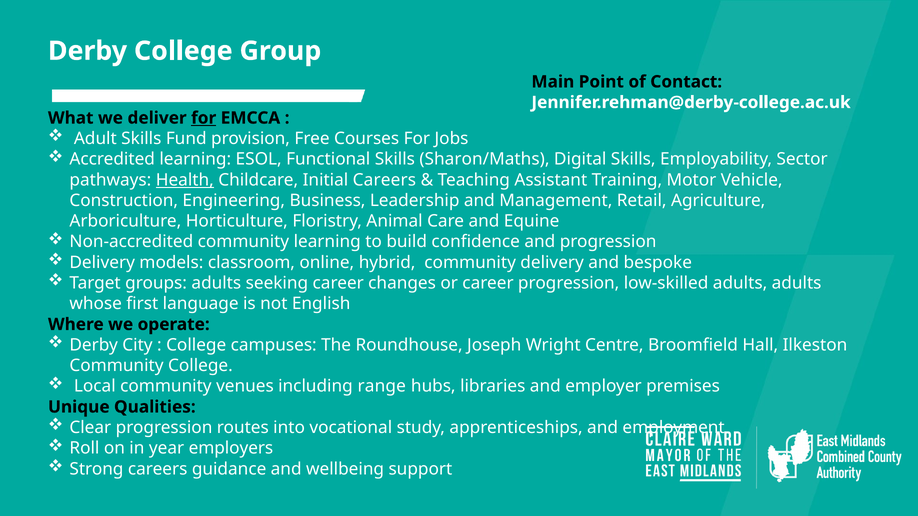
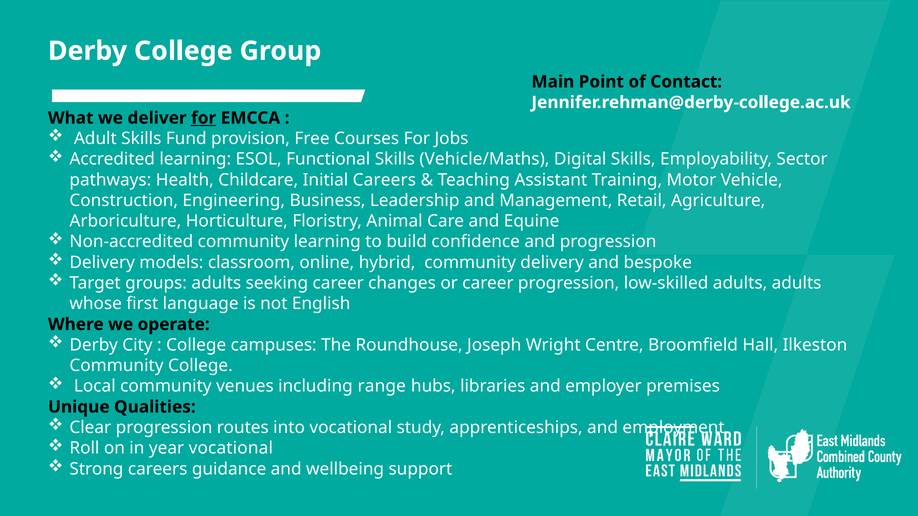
Sharon/Maths: Sharon/Maths -> Vehicle/Maths
Health underline: present -> none
year employers: employers -> vocational
